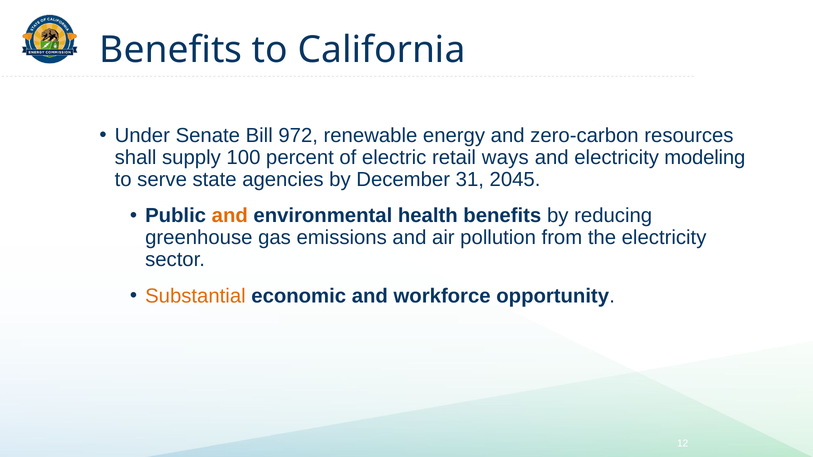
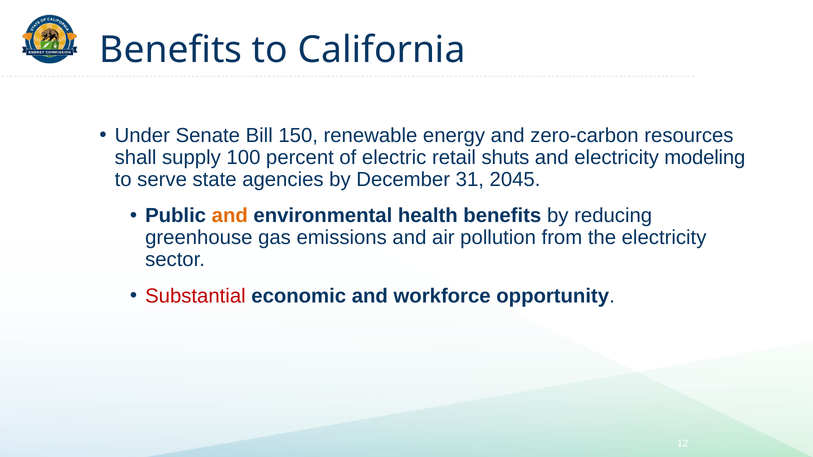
972: 972 -> 150
ways: ways -> shuts
Substantial colour: orange -> red
